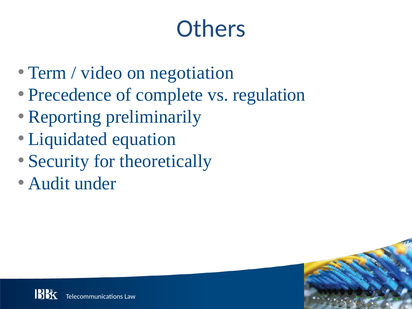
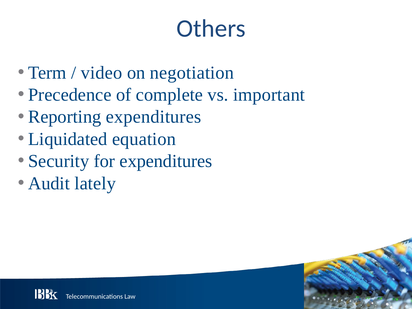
regulation: regulation -> important
Reporting preliminarily: preliminarily -> expenditures
for theoretically: theoretically -> expenditures
under: under -> lately
